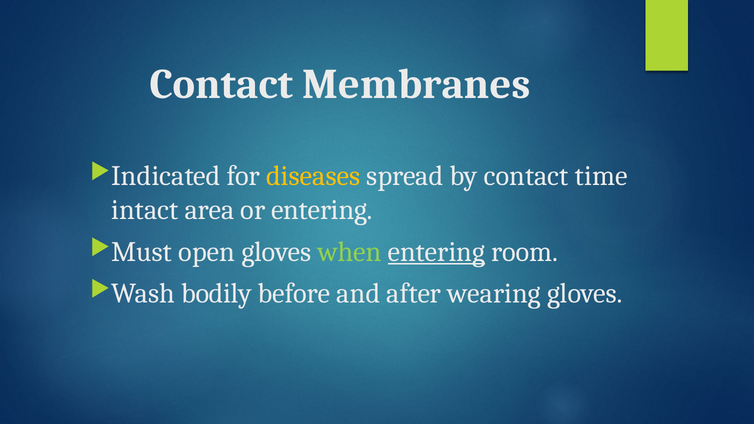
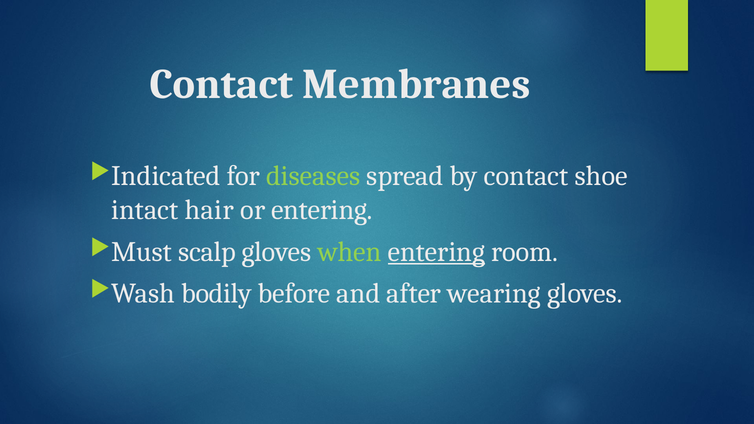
diseases colour: yellow -> light green
time: time -> shoe
area: area -> hair
open: open -> scalp
